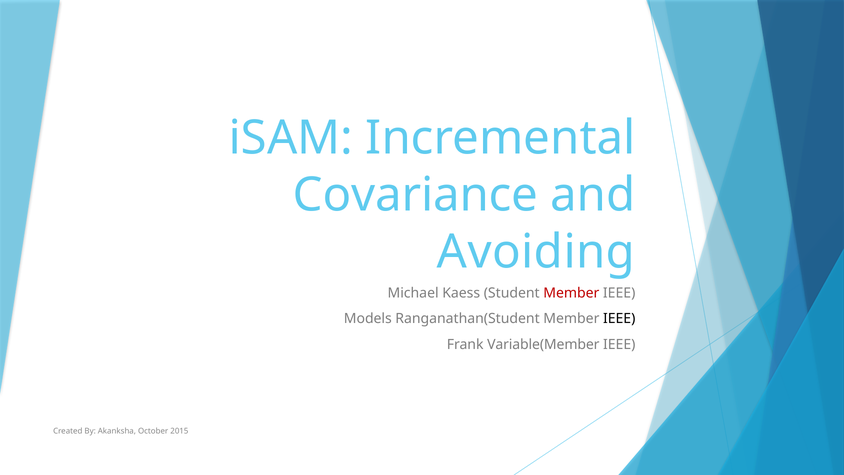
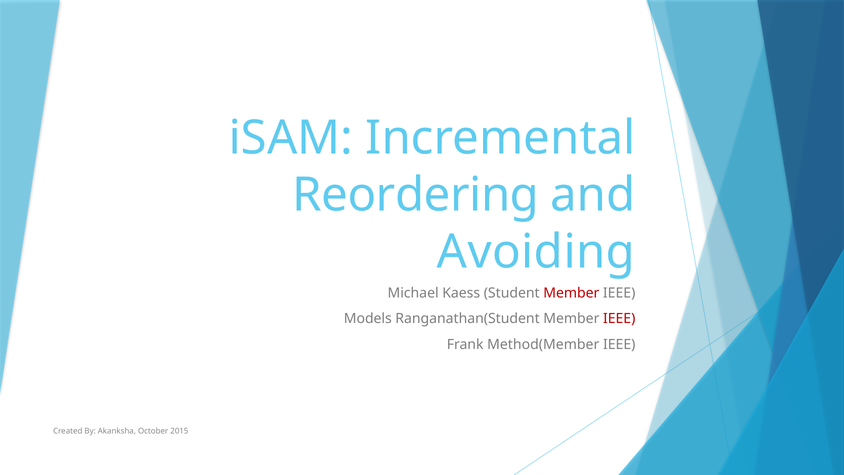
Covariance: Covariance -> Reordering
IEEE at (619, 319) colour: black -> red
Variable(Member: Variable(Member -> Method(Member
